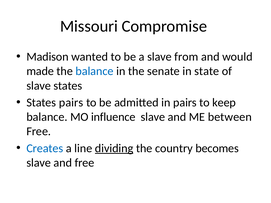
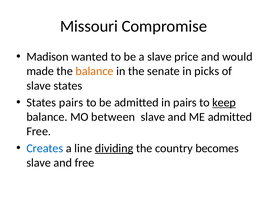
from: from -> price
balance at (95, 71) colour: blue -> orange
state: state -> picks
keep underline: none -> present
influence: influence -> between
ME between: between -> admitted
